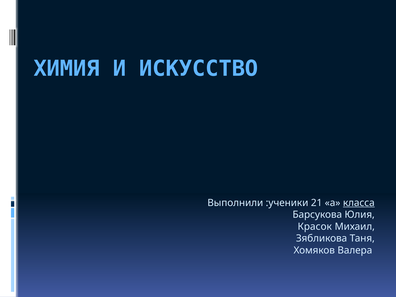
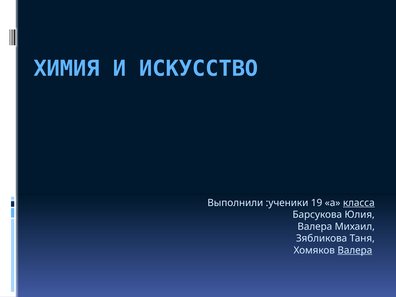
21: 21 -> 19
Красок at (315, 227): Красок -> Валера
Валера at (355, 250) underline: none -> present
